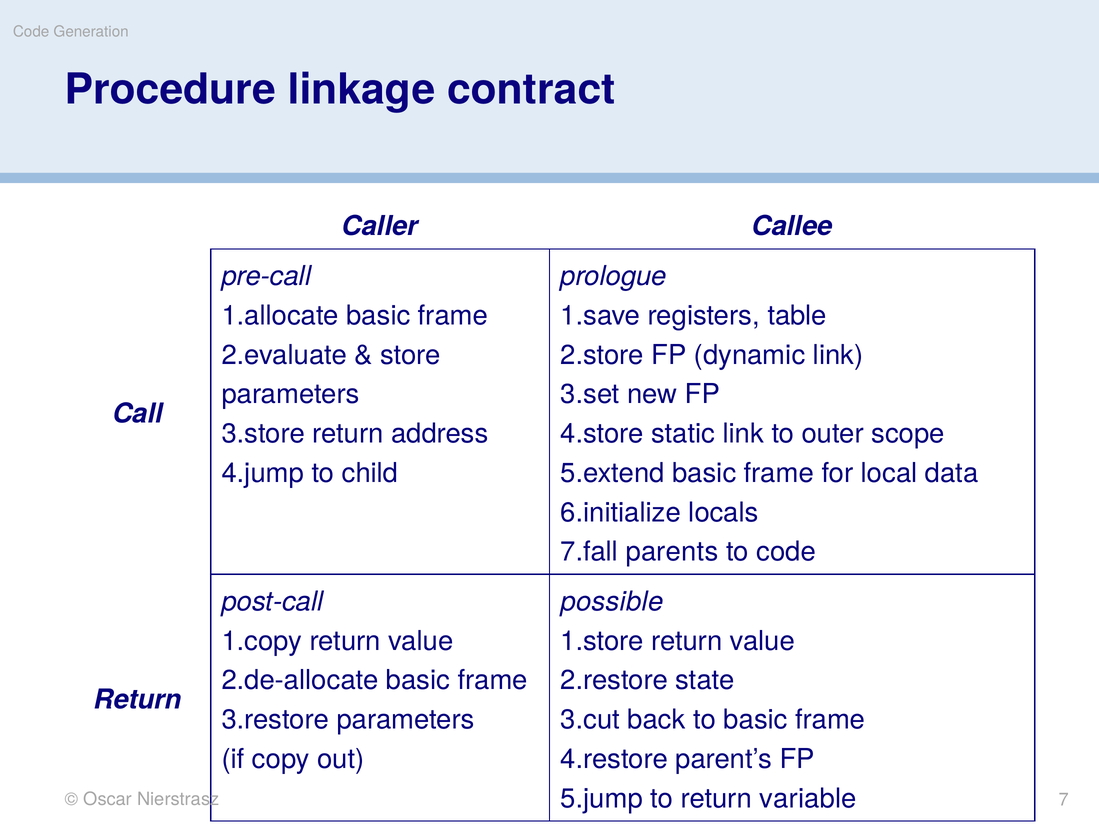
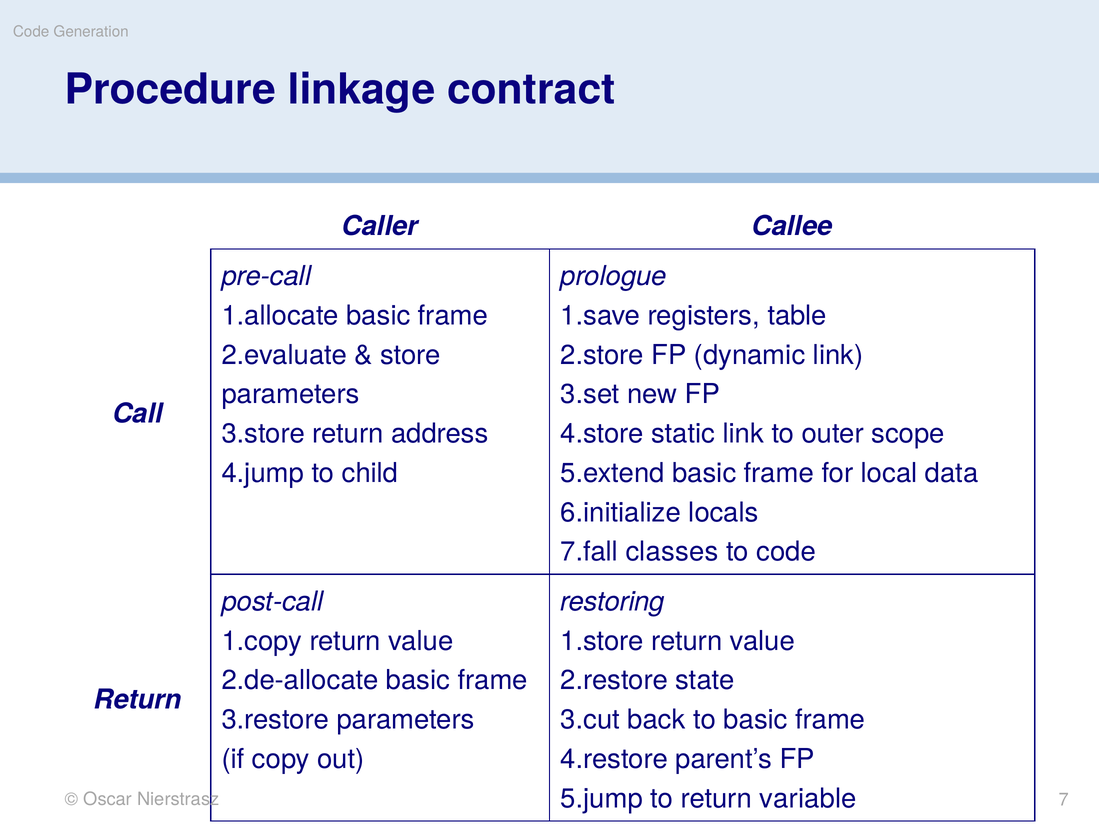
parents: parents -> classes
possible: possible -> restoring
